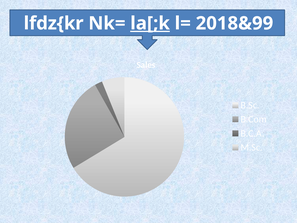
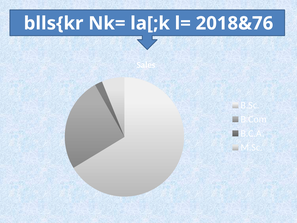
lfdz{kr: lfdz{kr -> blls{kr
la[;k underline: present -> none
2018&99: 2018&99 -> 2018&76
